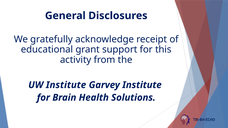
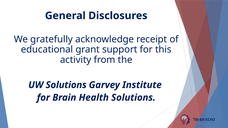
UW Institute: Institute -> Solutions
